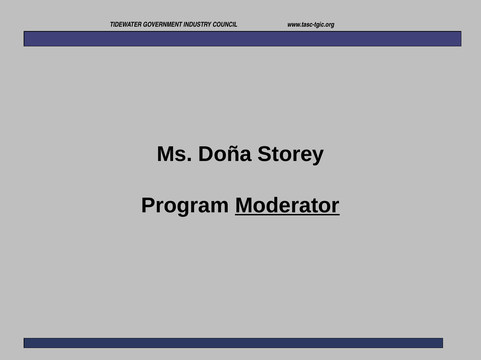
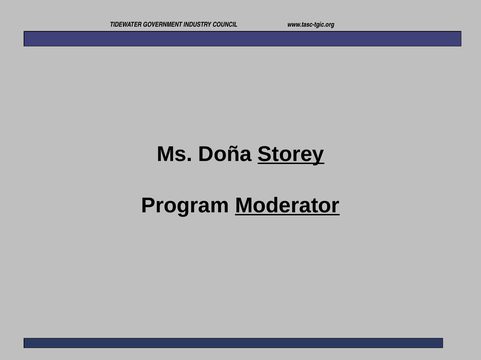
Storey underline: none -> present
